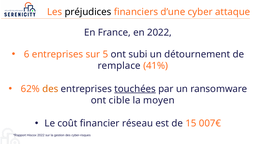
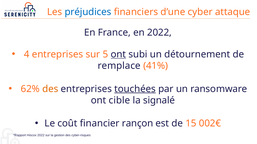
préjudices colour: black -> blue
6: 6 -> 4
ont at (118, 54) underline: none -> present
moyen: moyen -> signalé
réseau: réseau -> rançon
007€: 007€ -> 002€
